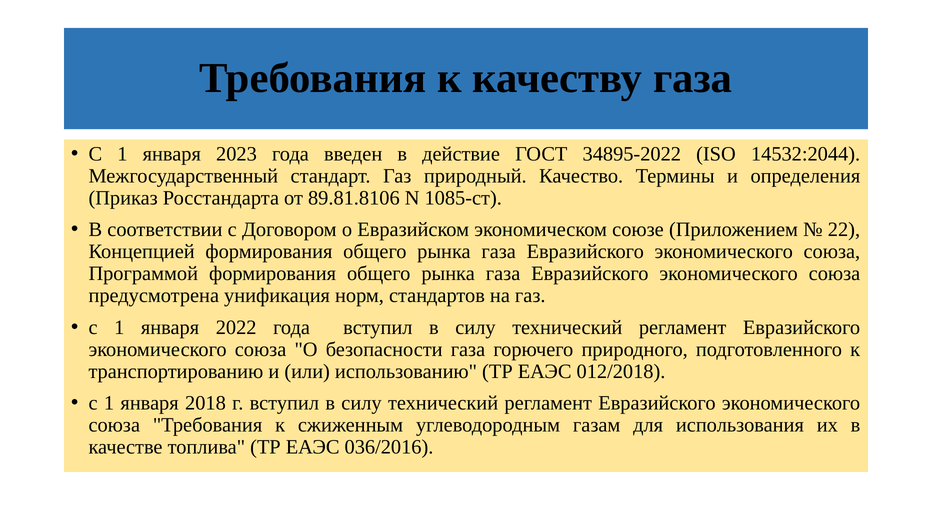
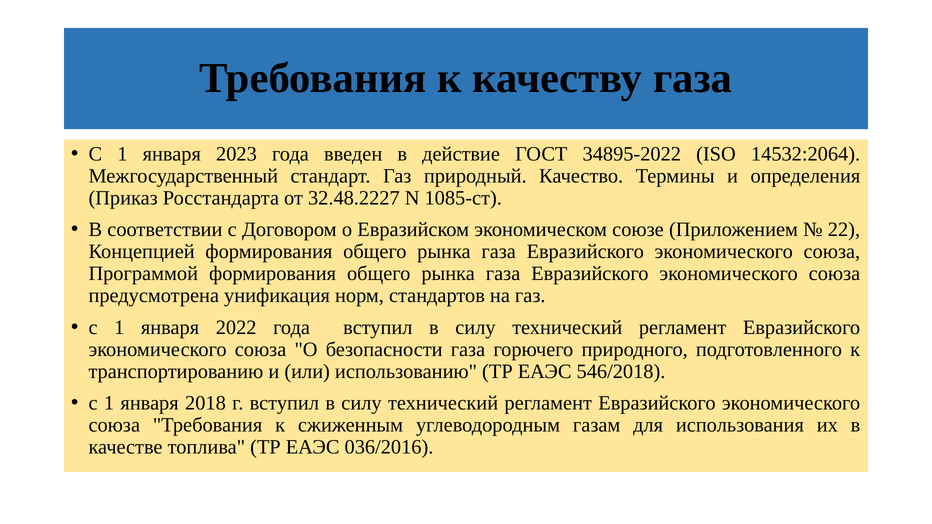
14532:2044: 14532:2044 -> 14532:2064
89.81.8106: 89.81.8106 -> 32.48.2227
012/2018: 012/2018 -> 546/2018
